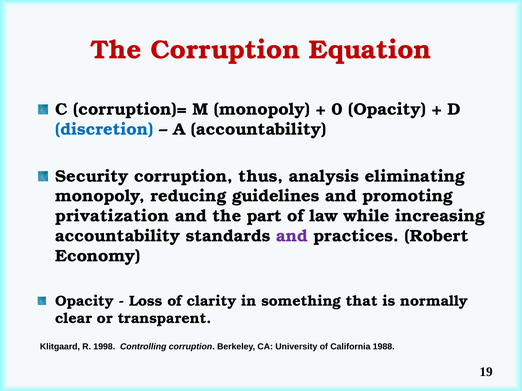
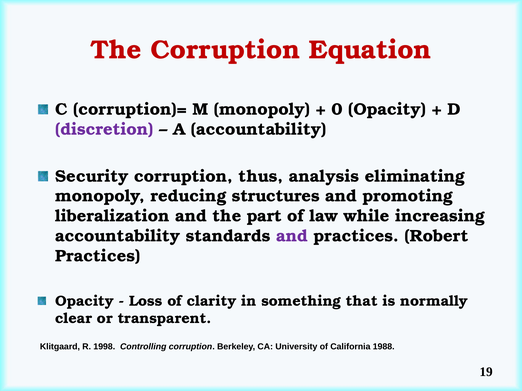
discretion colour: blue -> purple
guidelines: guidelines -> structures
privatization: privatization -> liberalization
Economy at (98, 256): Economy -> Practices
